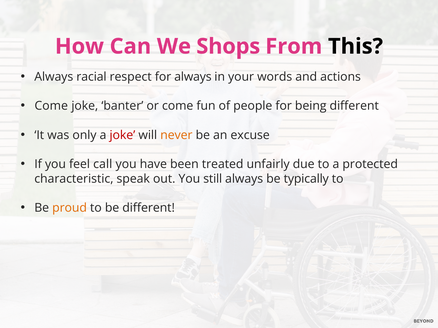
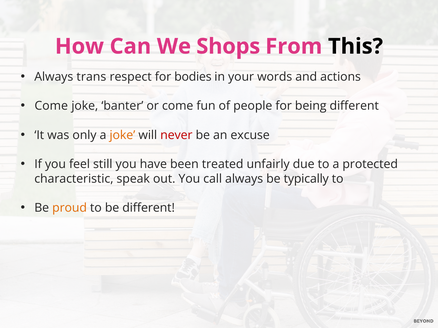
racial: racial -> trans
for always: always -> bodies
joke at (122, 135) colour: red -> orange
never colour: orange -> red
call: call -> still
still: still -> call
